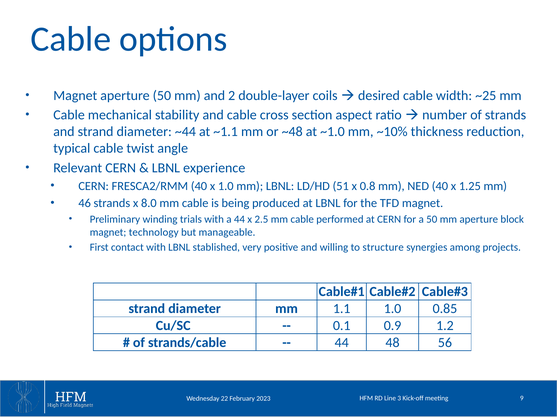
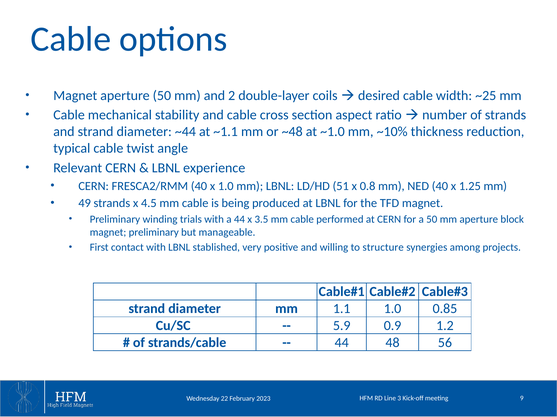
46: 46 -> 49
8.0: 8.0 -> 4.5
2.5: 2.5 -> 3.5
magnet technology: technology -> preliminary
0.1: 0.1 -> 5.9
